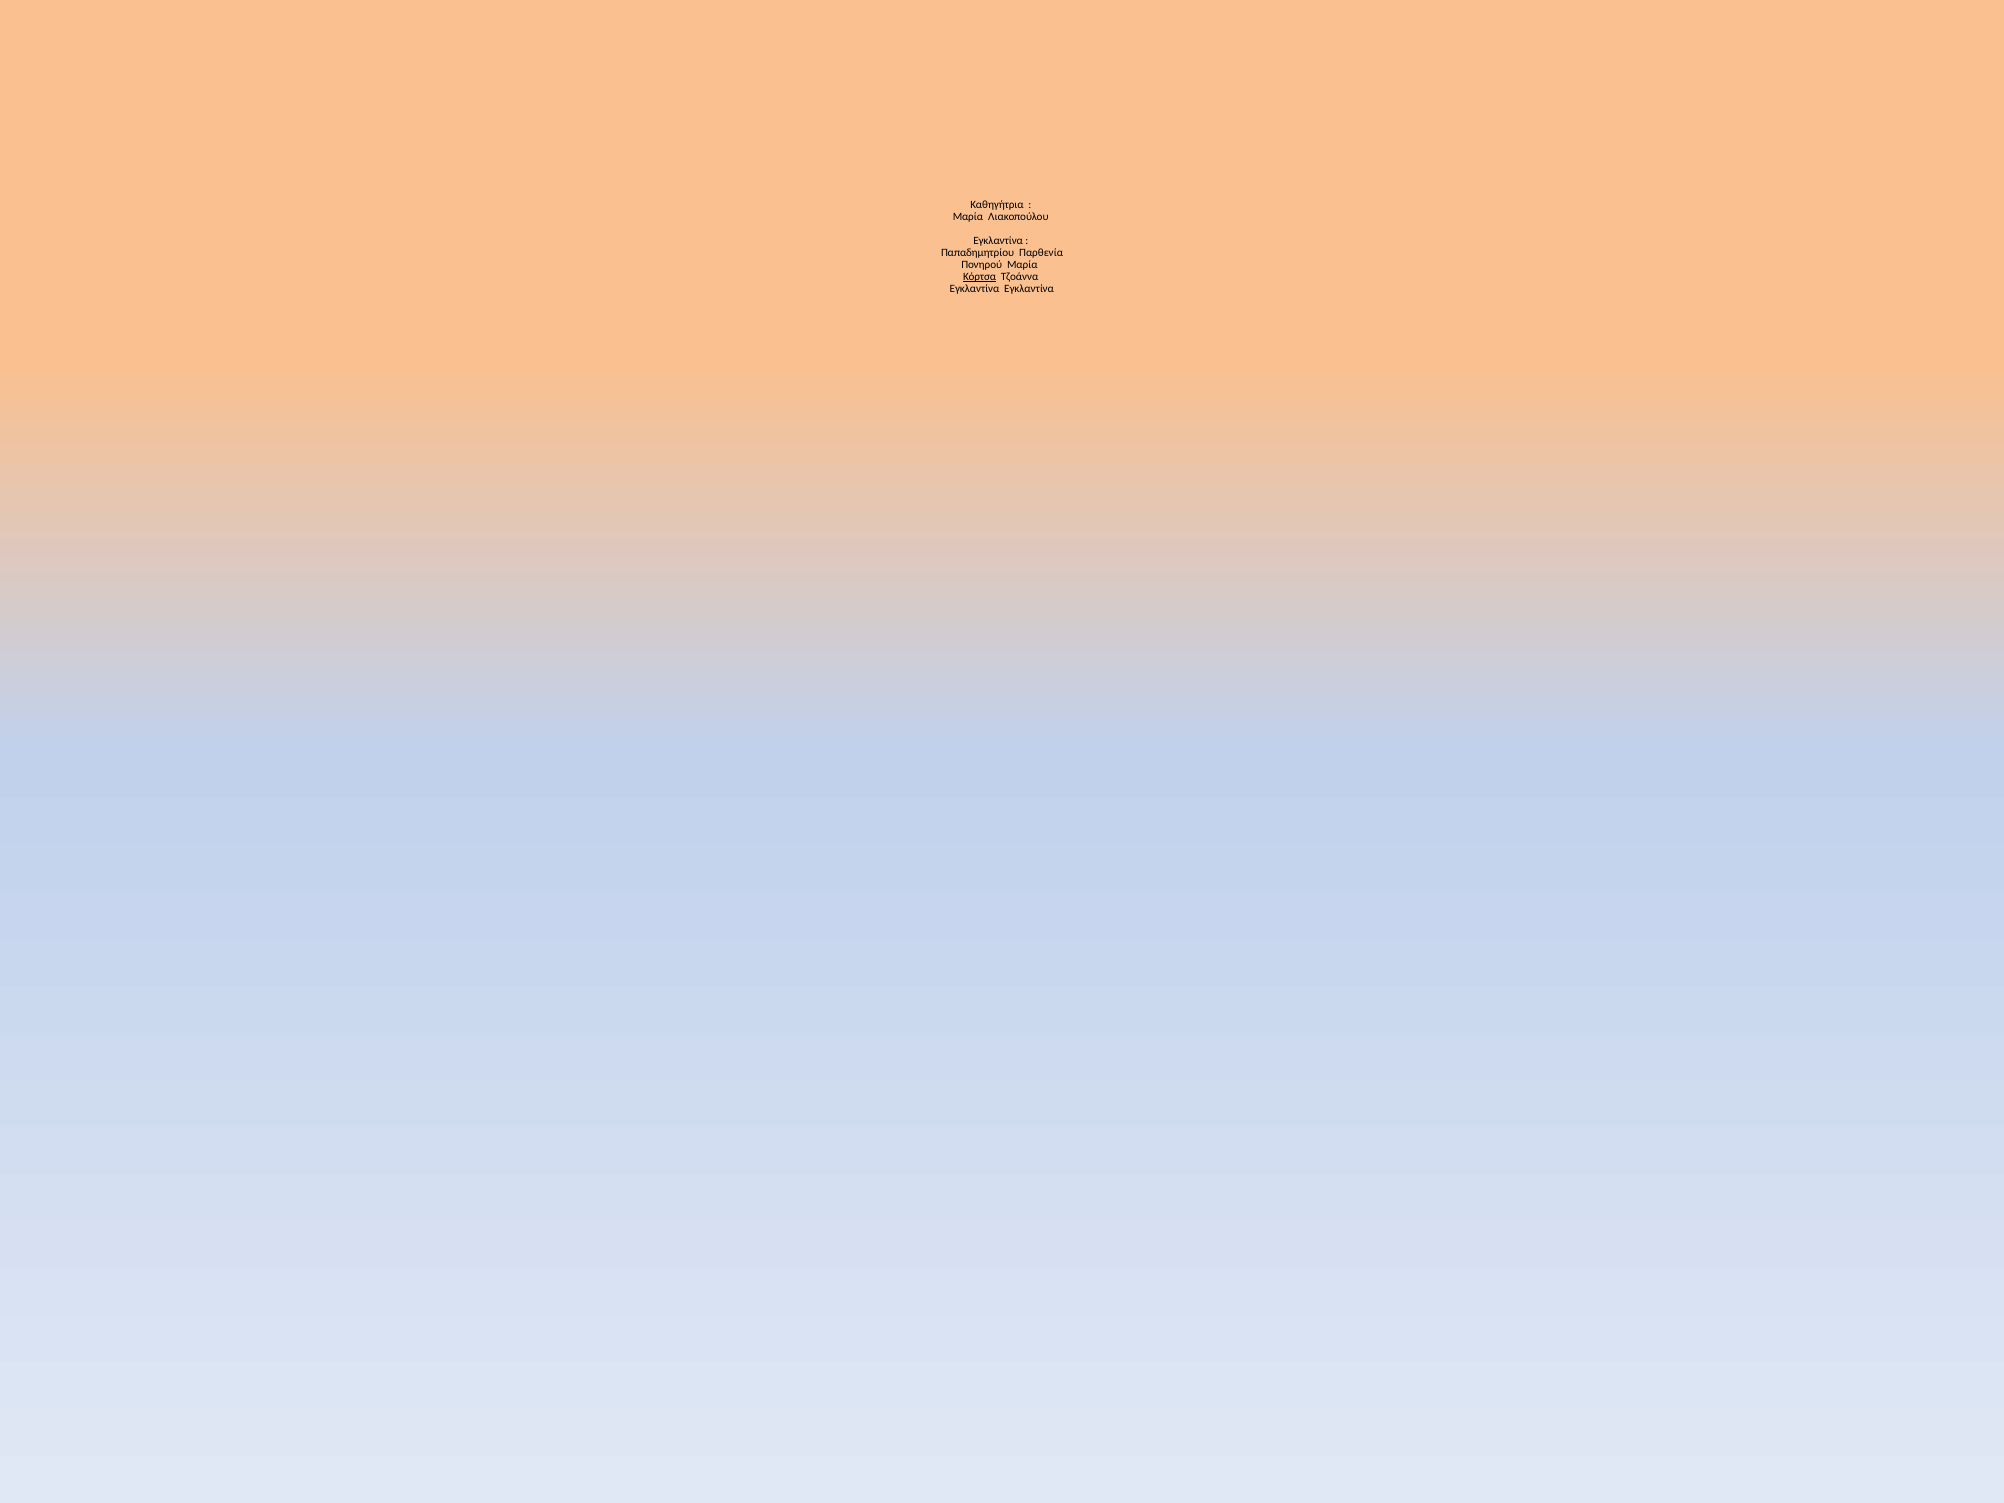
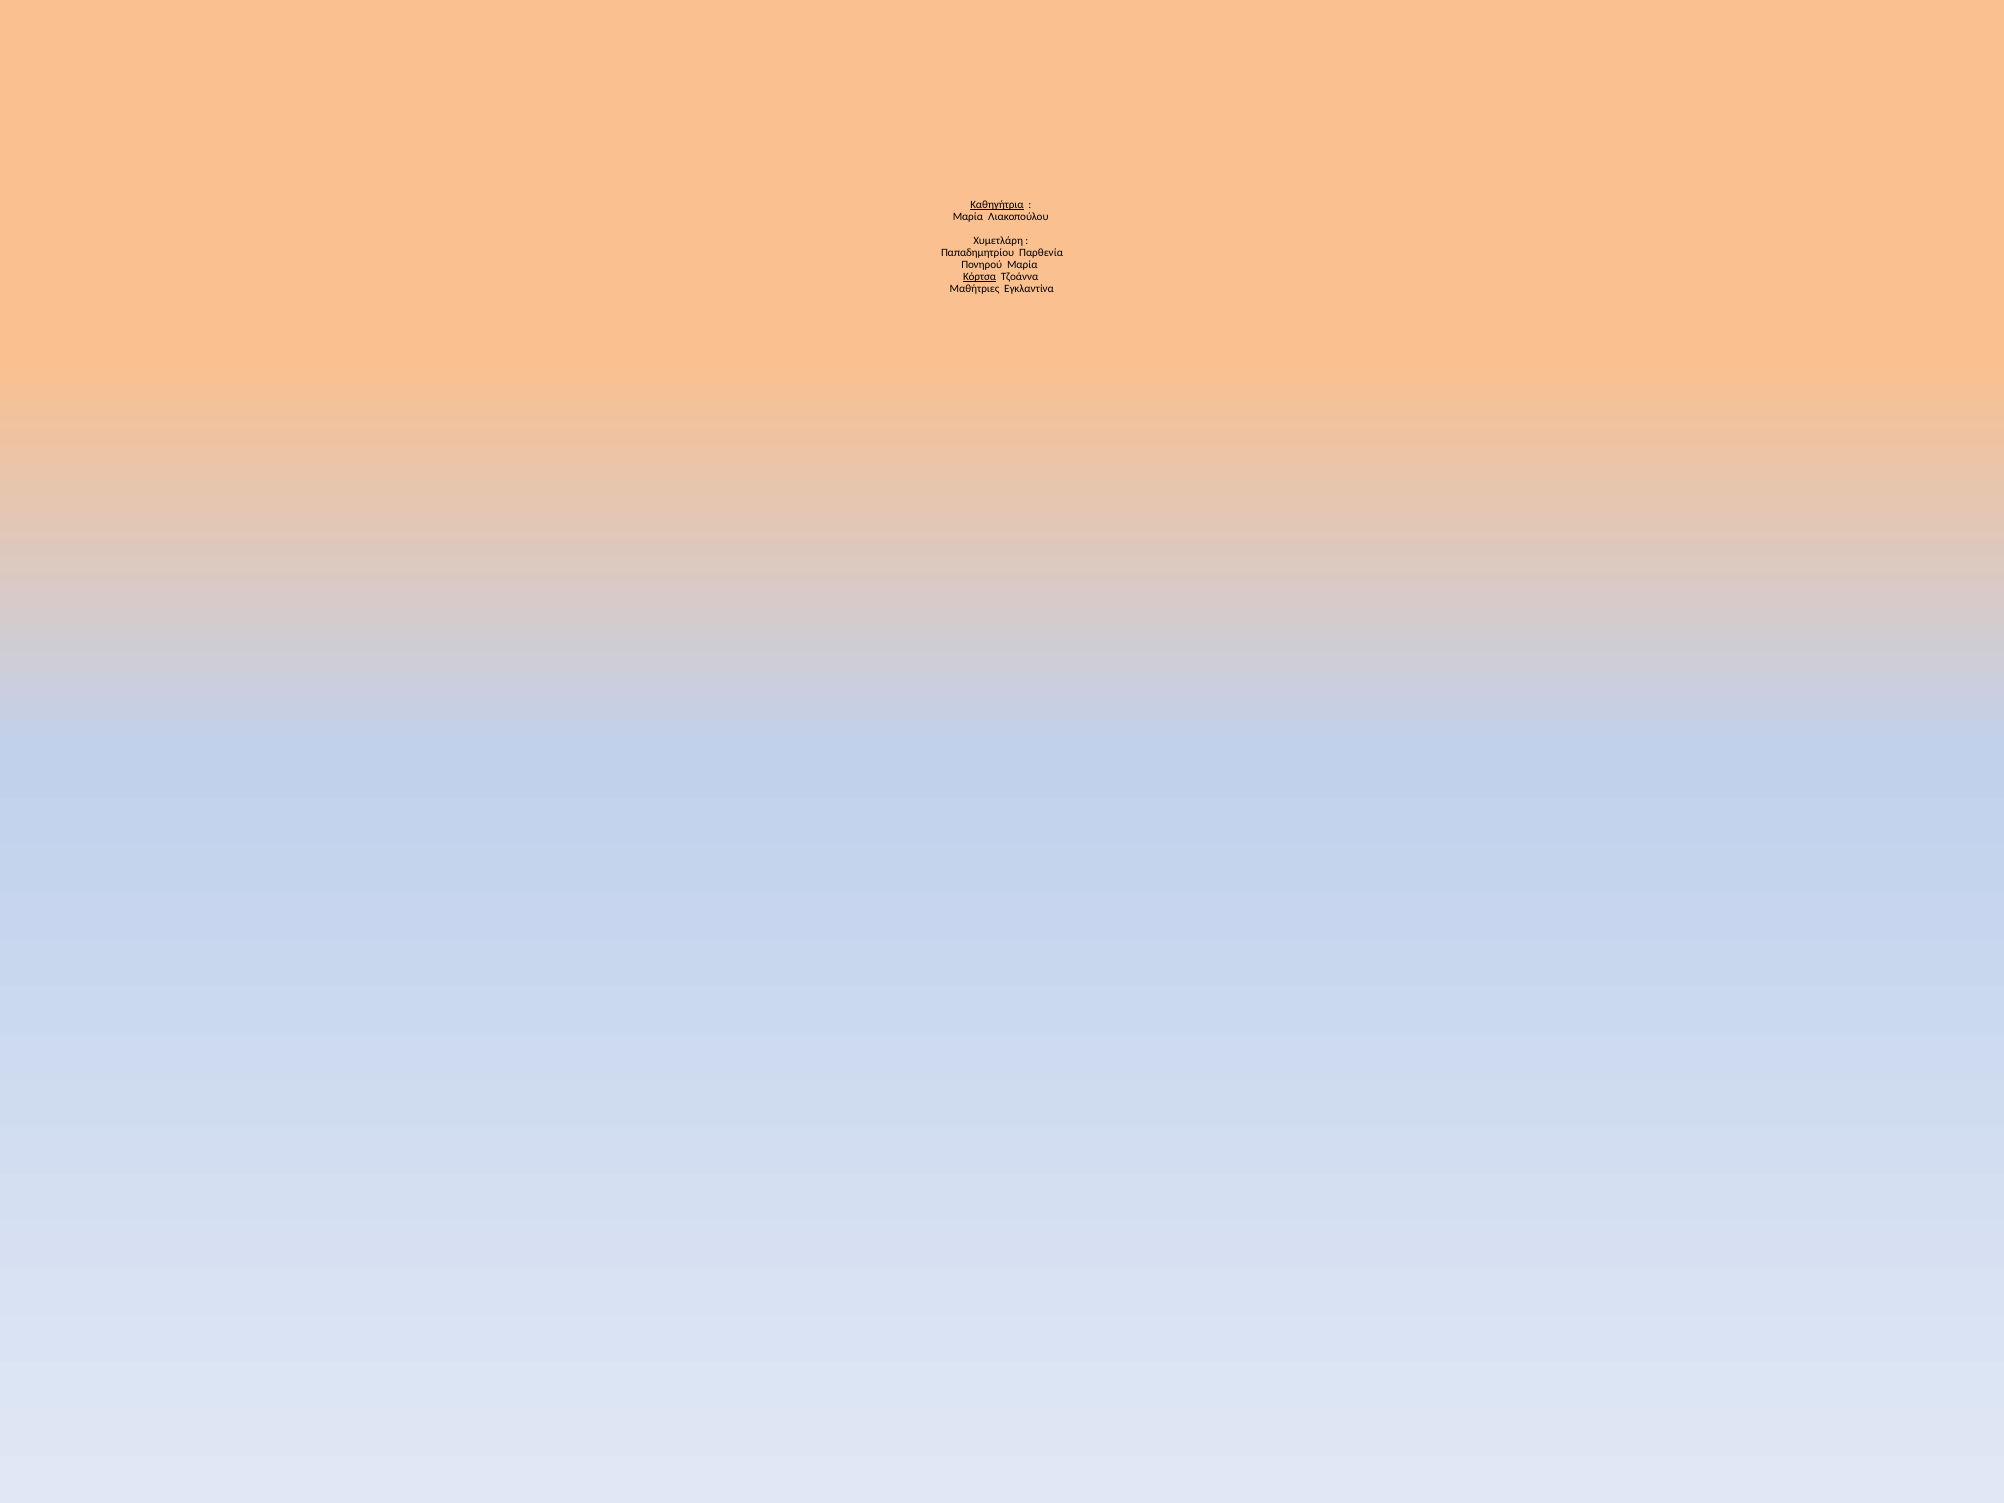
Καθηγήτρια underline: none -> present
Εγκλαντίνα at (998, 241): Εγκλαντίνα -> Χυμετλάρη
Εγκλαντίνα at (975, 289): Εγκλαντίνα -> Μαθήτριες
